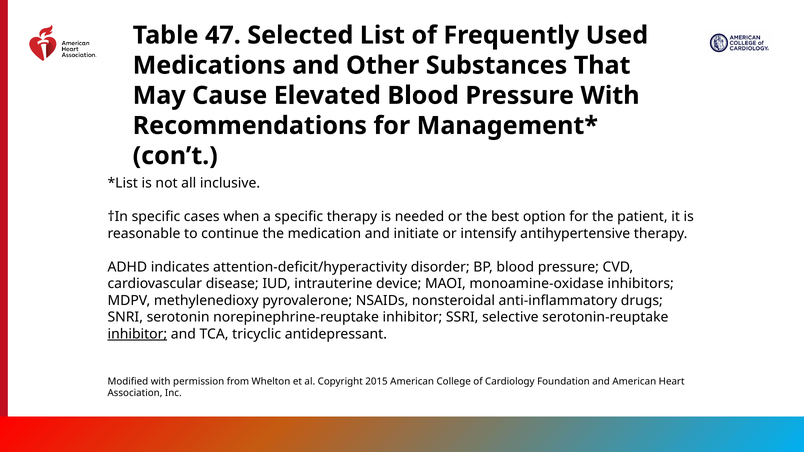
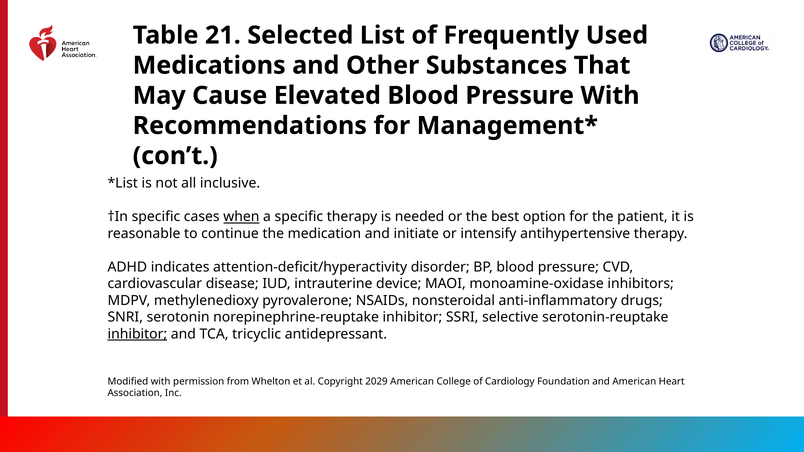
47: 47 -> 21
when underline: none -> present
2015: 2015 -> 2029
